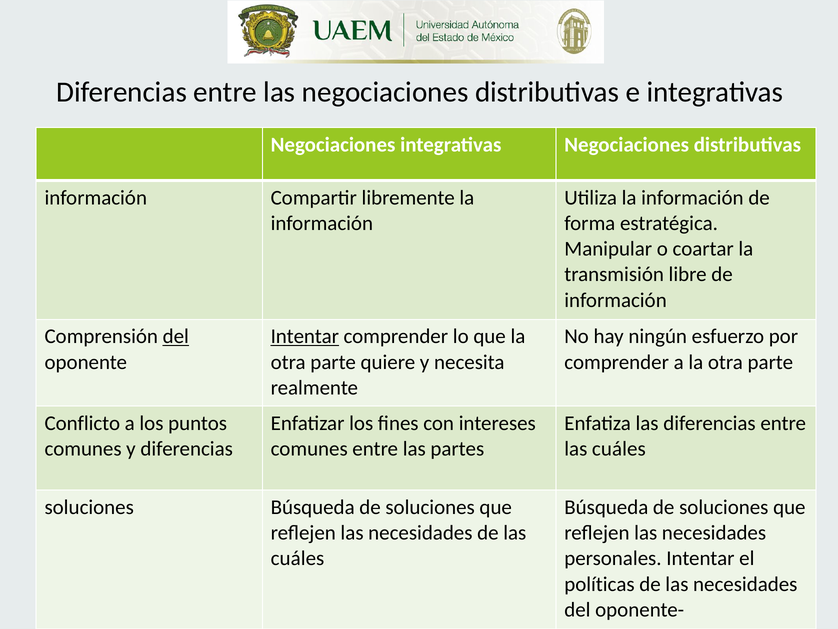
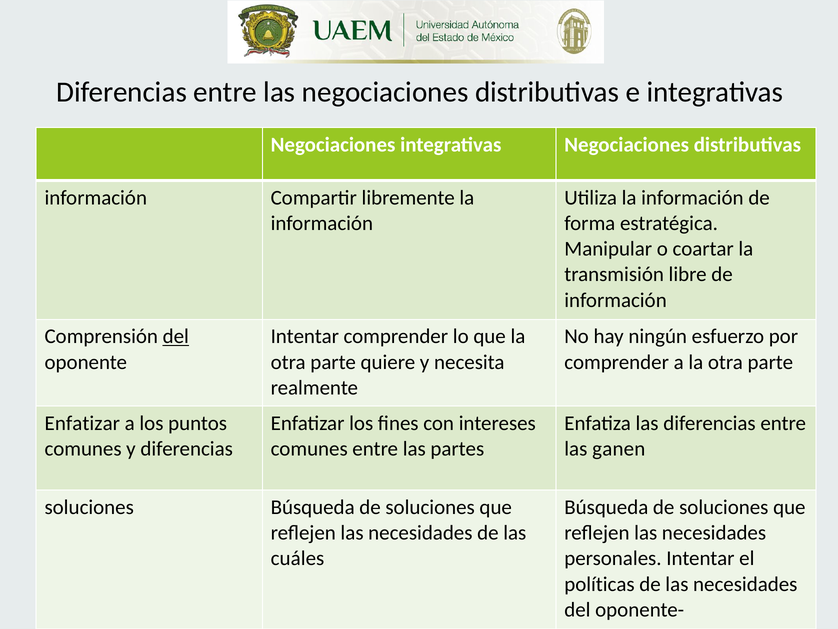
Intentar at (305, 336) underline: present -> none
Conflicto at (82, 423): Conflicto -> Enfatizar
cuáles at (619, 449): cuáles -> ganen
